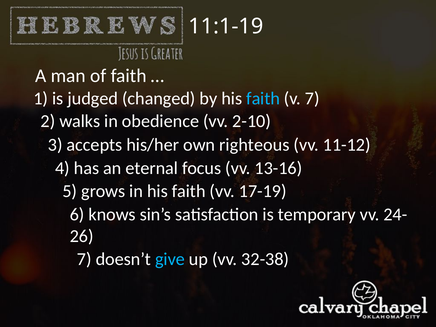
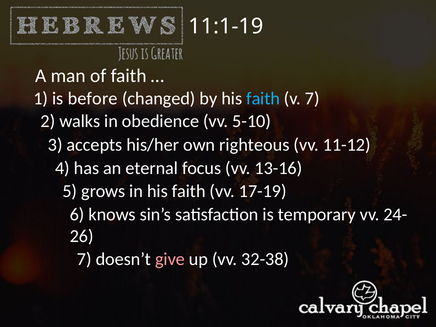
judged: judged -> before
2-10: 2-10 -> 5-10
give colour: light blue -> pink
